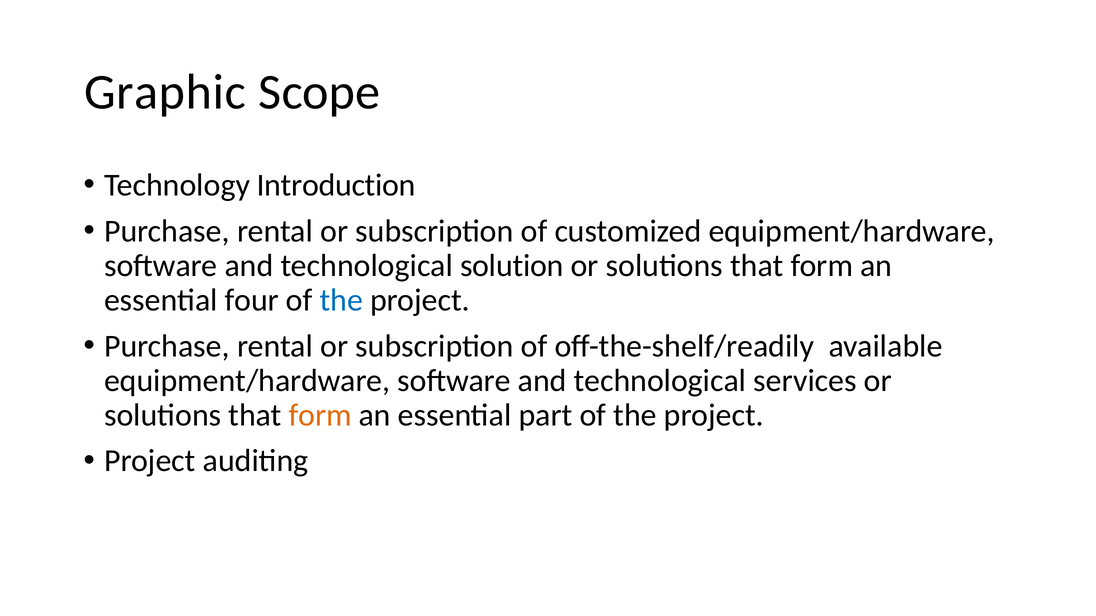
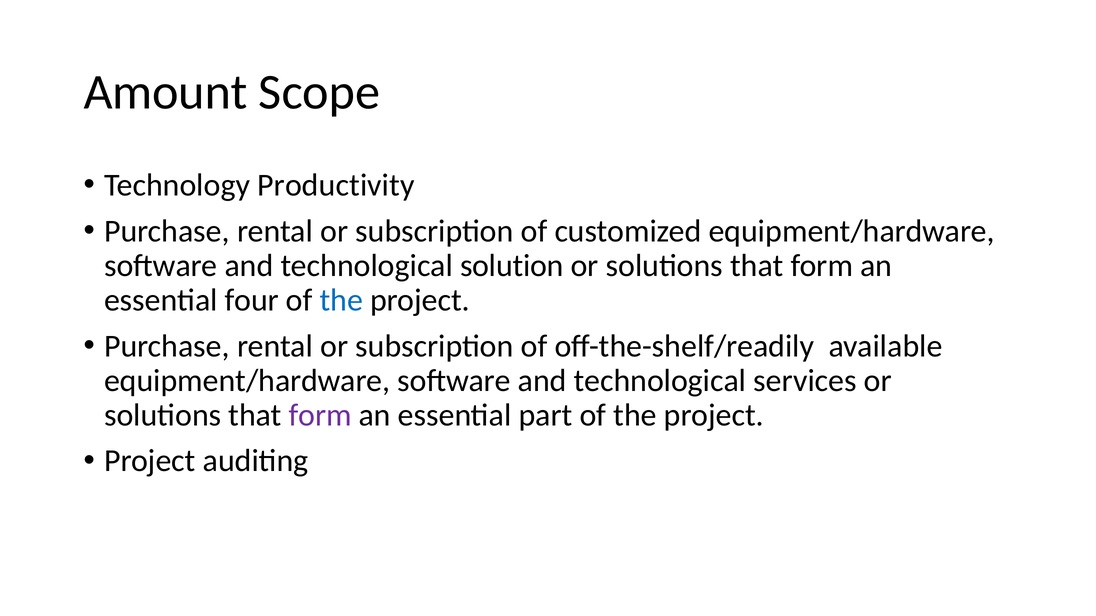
Graphic: Graphic -> Amount
Introduction: Introduction -> Productivity
form at (320, 415) colour: orange -> purple
